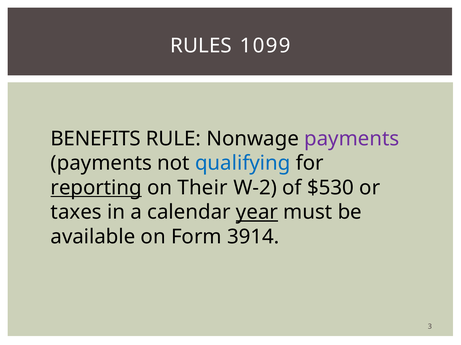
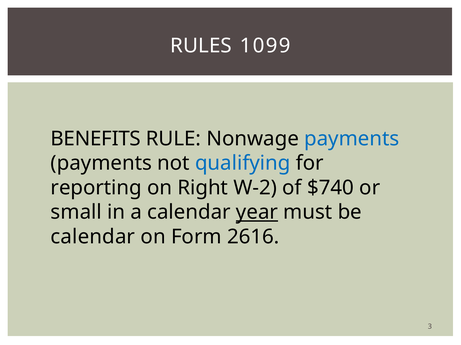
payments at (352, 139) colour: purple -> blue
reporting underline: present -> none
Their: Their -> Right
$530: $530 -> $740
taxes: taxes -> small
available at (93, 237): available -> calendar
3914: 3914 -> 2616
